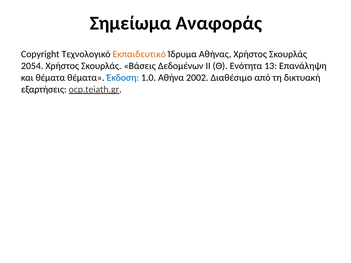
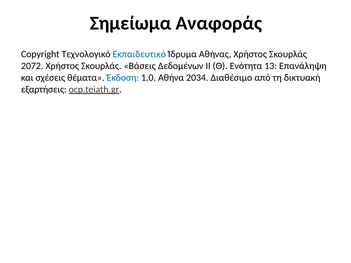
Εκπαιδευτικό colour: orange -> blue
2054: 2054 -> 2072
και θέματα: θέματα -> σχέσεις
2002: 2002 -> 2034
